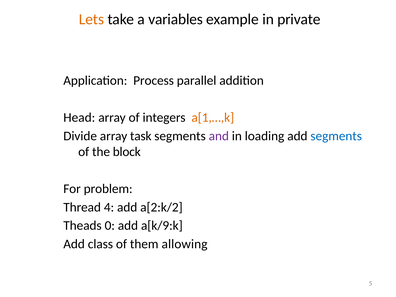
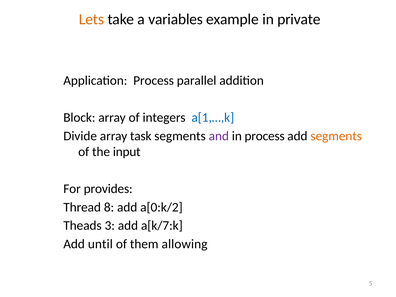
Head: Head -> Block
a[1,…,k colour: orange -> blue
in loading: loading -> process
segments at (336, 136) colour: blue -> orange
block: block -> input
problem: problem -> provides
4: 4 -> 8
a[2:k/2: a[2:k/2 -> a[0:k/2
0: 0 -> 3
a[k/9:k: a[k/9:k -> a[k/7:k
class: class -> until
